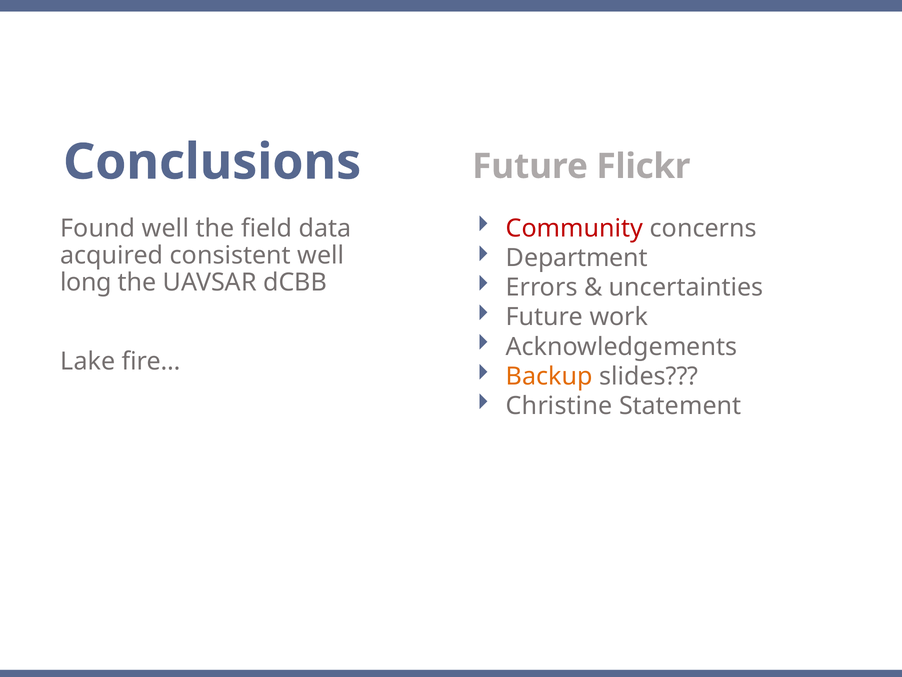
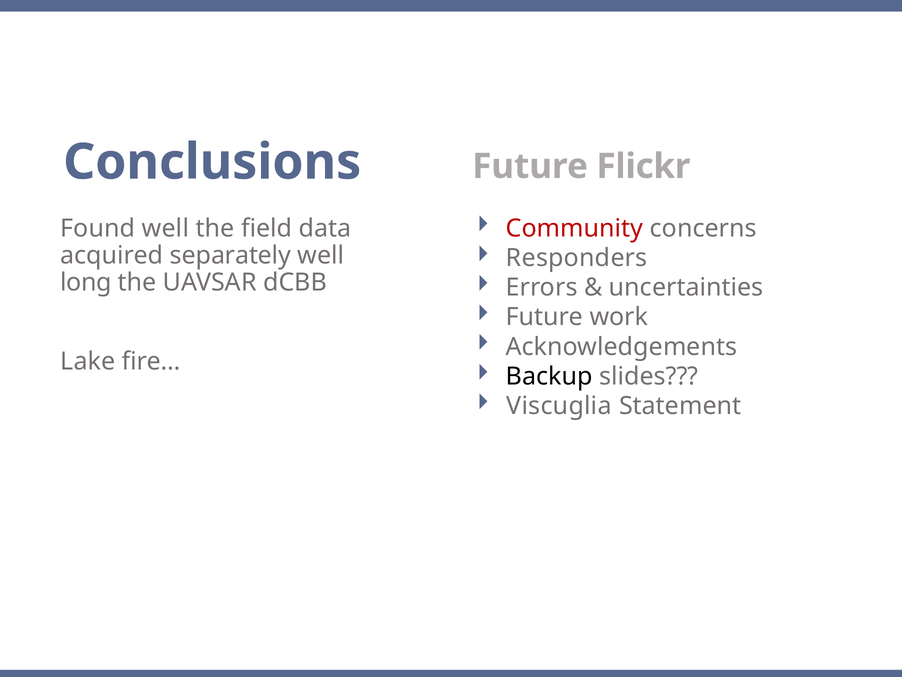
Department: Department -> Responders
consistent: consistent -> separately
Backup colour: orange -> black
Christine: Christine -> Viscuglia
